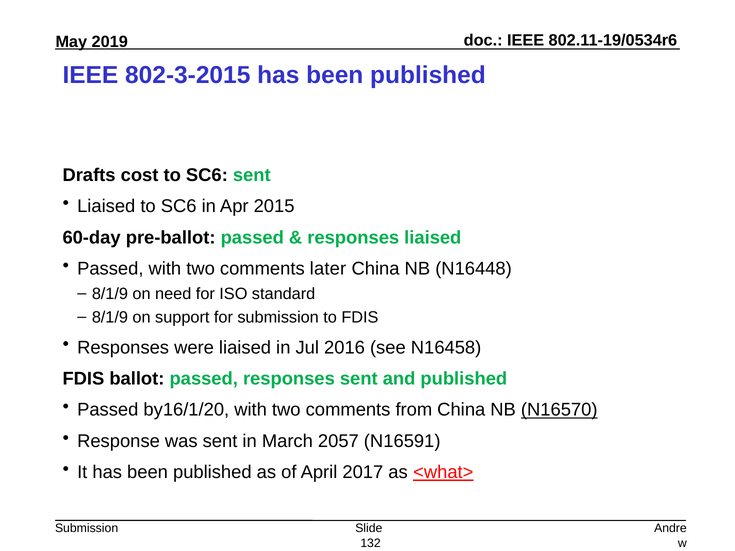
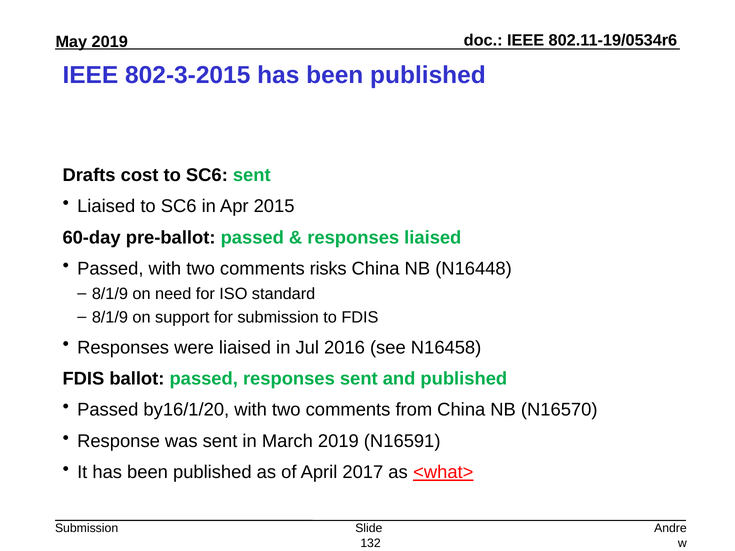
later: later -> risks
N16570 underline: present -> none
March 2057: 2057 -> 2019
